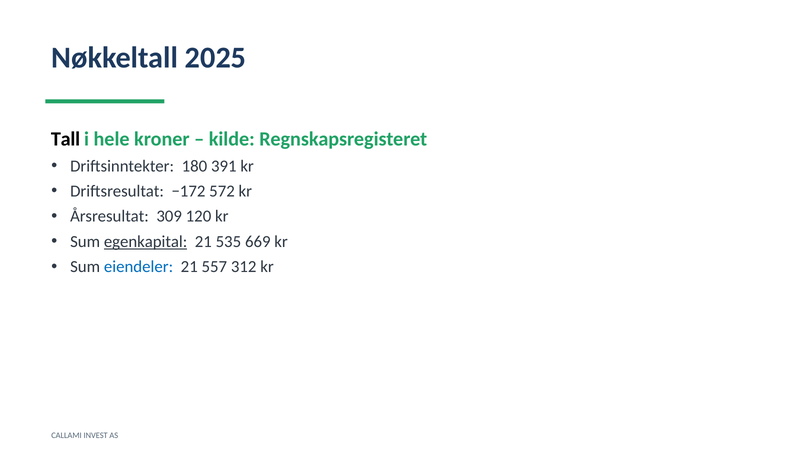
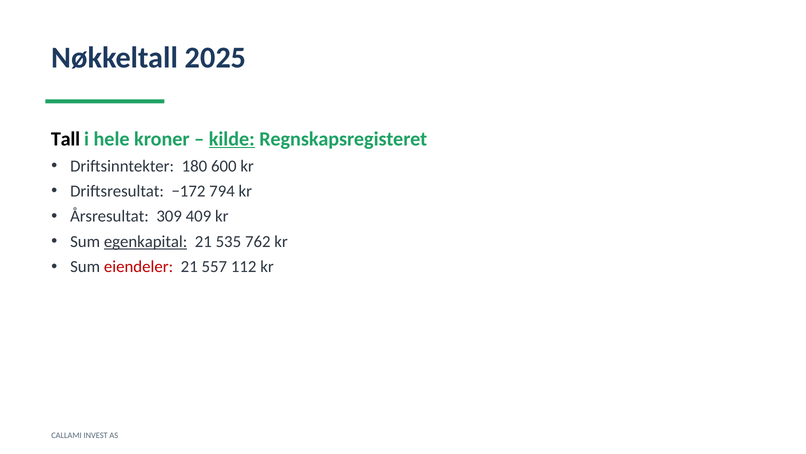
kilde underline: none -> present
391: 391 -> 600
572: 572 -> 794
120: 120 -> 409
669: 669 -> 762
eiendeler colour: blue -> red
312: 312 -> 112
